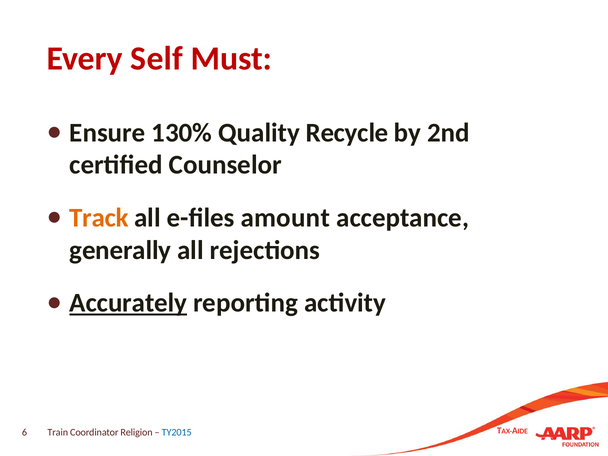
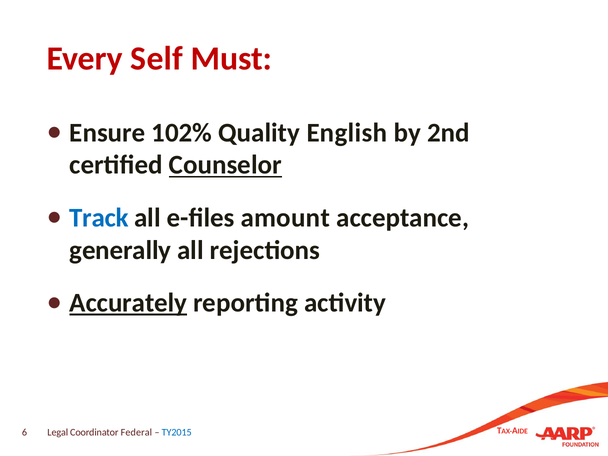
130%: 130% -> 102%
Recycle: Recycle -> English
Counselor underline: none -> present
Track colour: orange -> blue
Train: Train -> Legal
Religion: Religion -> Federal
